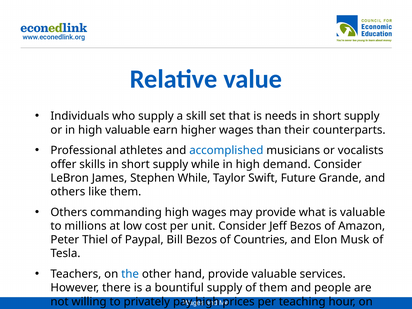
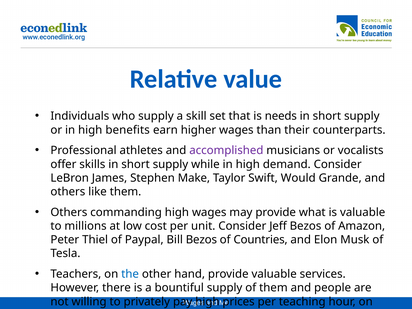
high valuable: valuable -> benefits
accomplished colour: blue -> purple
Stephen While: While -> Make
Future: Future -> Would
